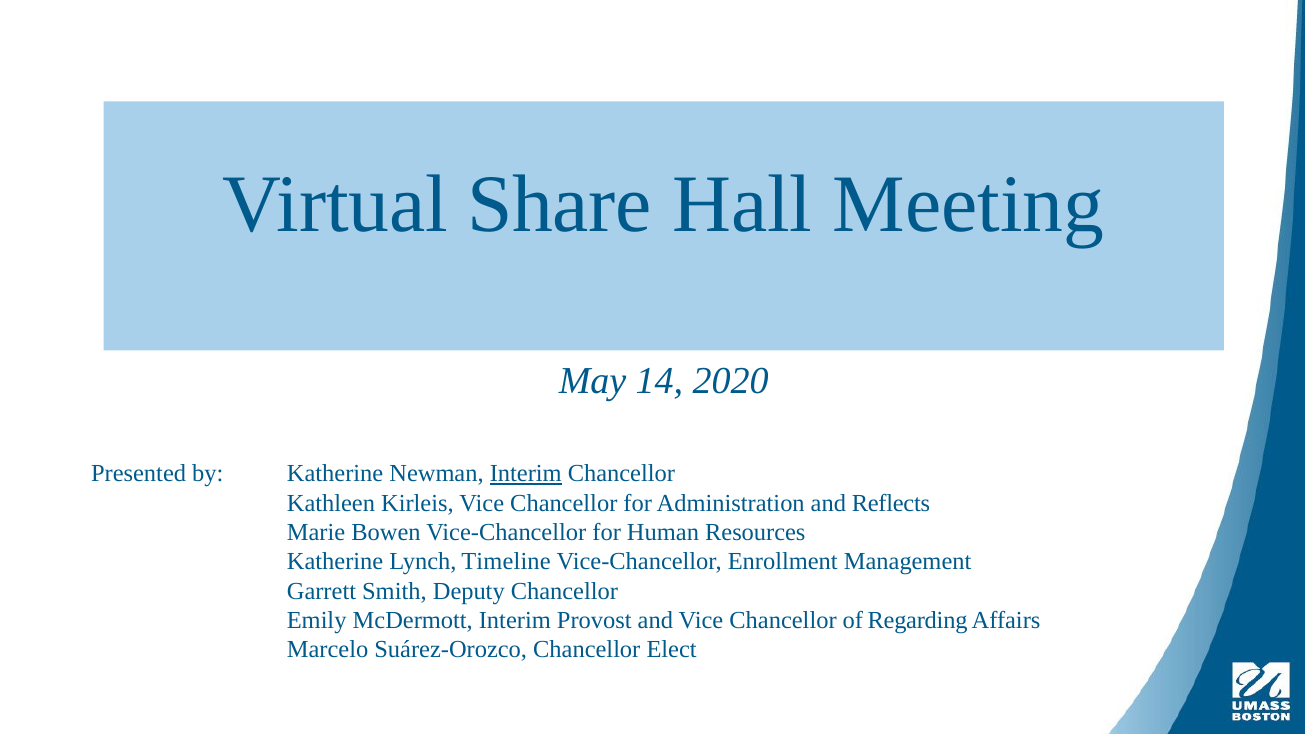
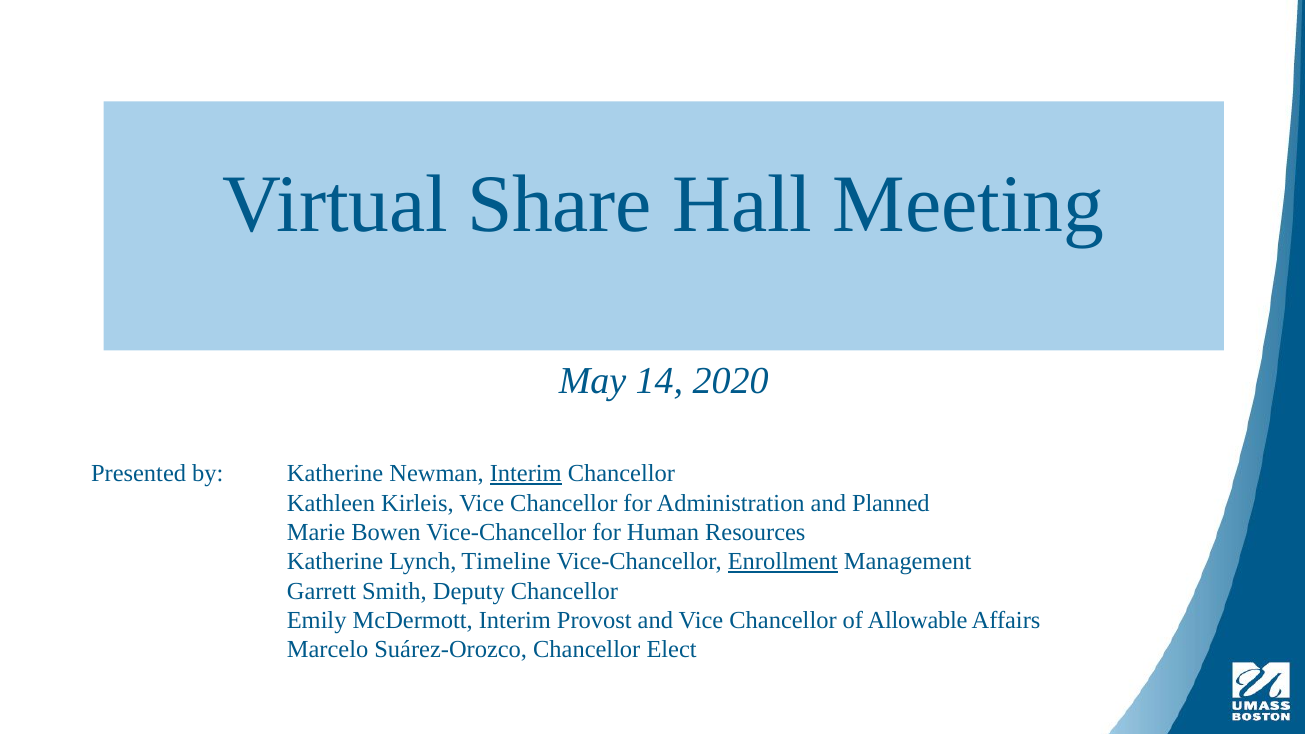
Reflects: Reflects -> Planned
Enrollment underline: none -> present
Regarding: Regarding -> Allowable
